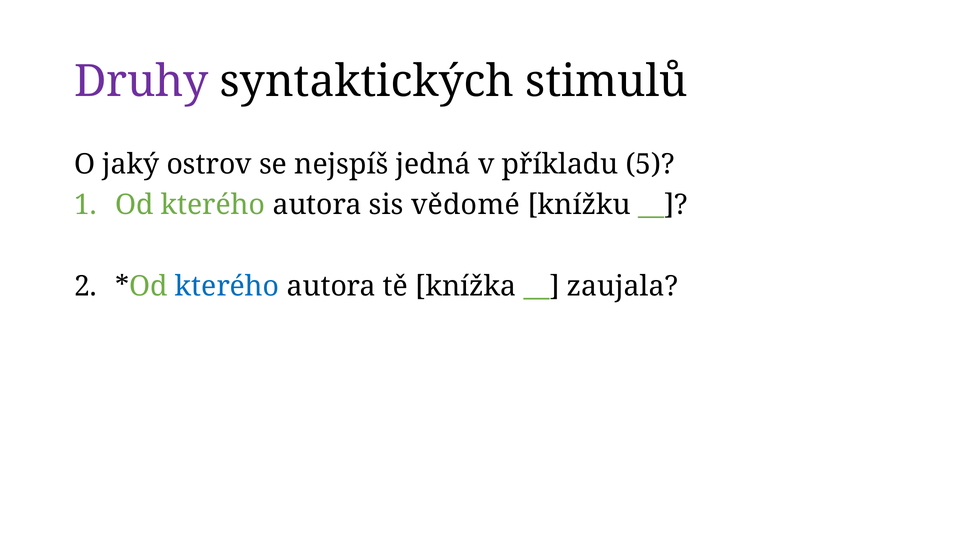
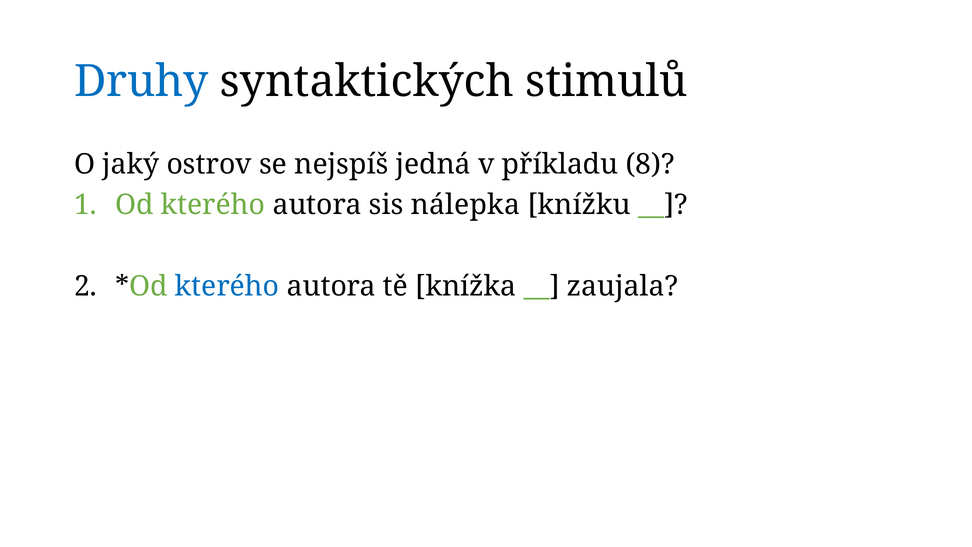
Druhy colour: purple -> blue
5: 5 -> 8
vědomé: vědomé -> nálepka
